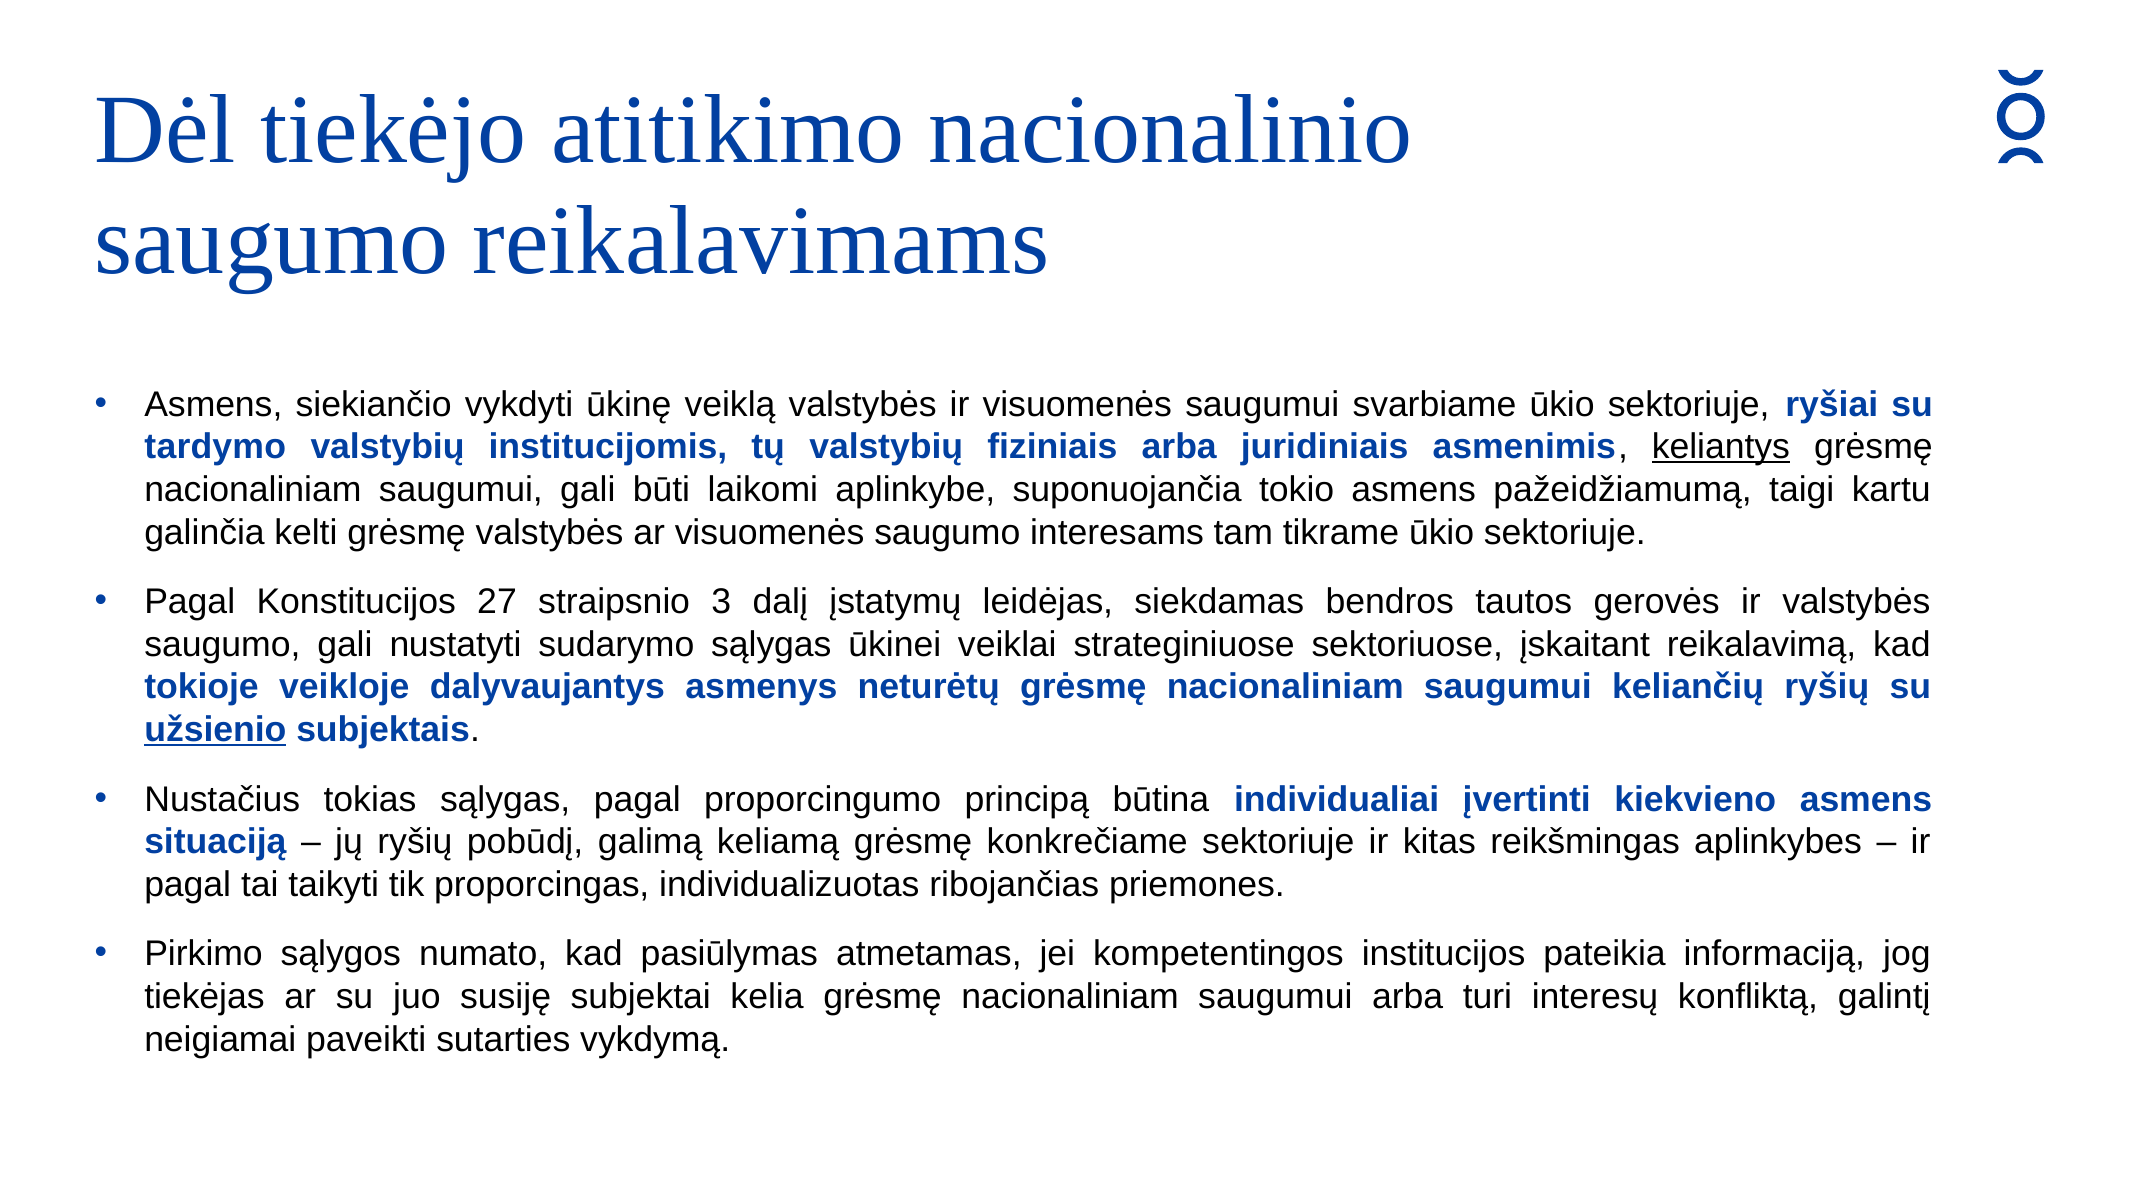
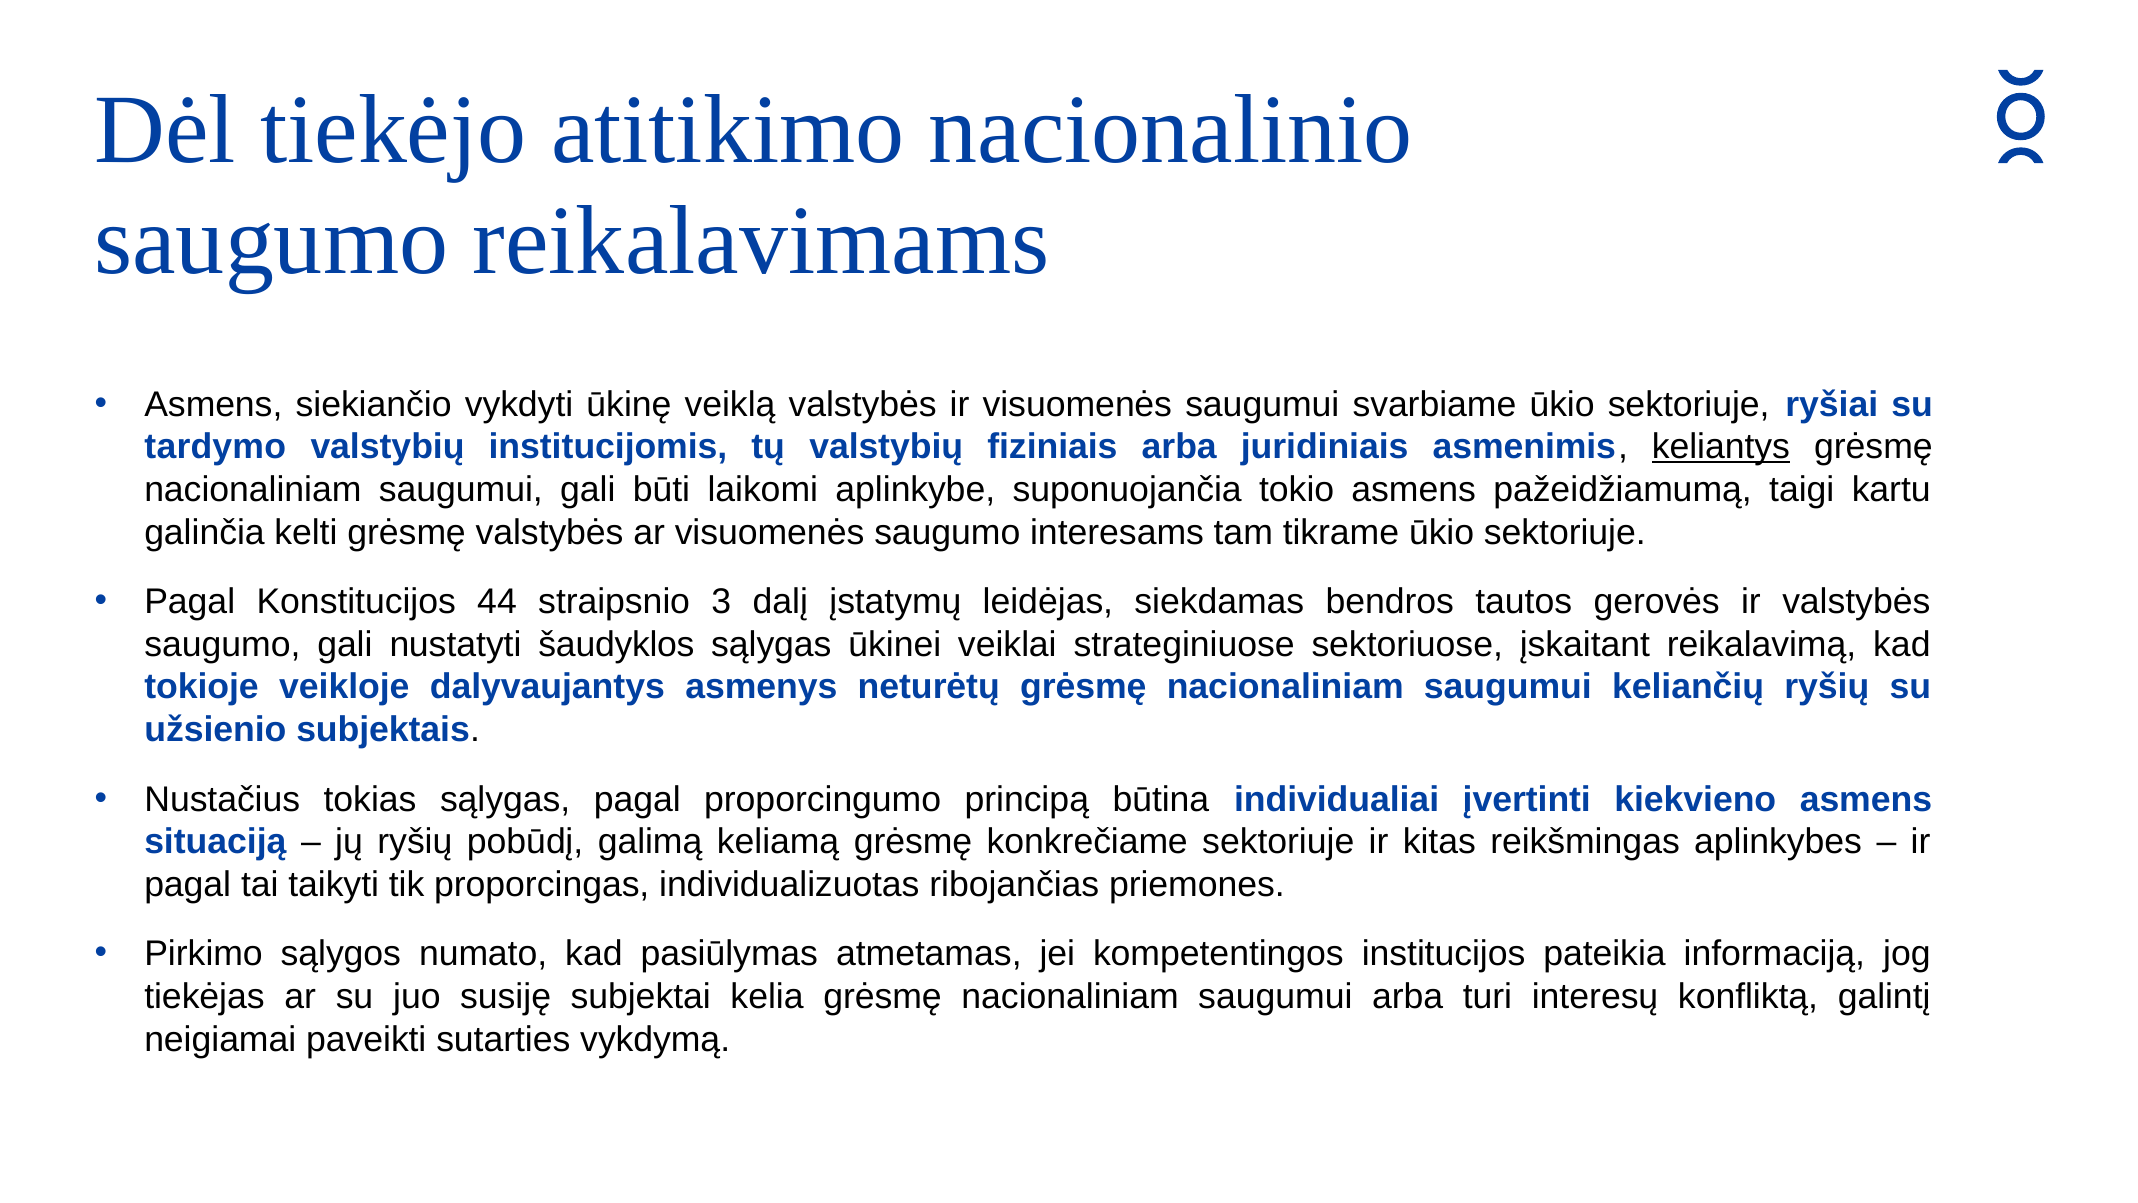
27: 27 -> 44
sudarymo: sudarymo -> šaudyklos
užsienio underline: present -> none
